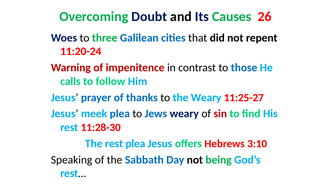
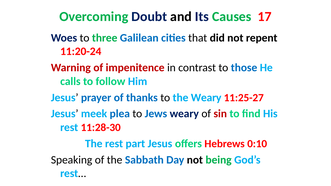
26: 26 -> 17
rest plea: plea -> part
3:10: 3:10 -> 0:10
